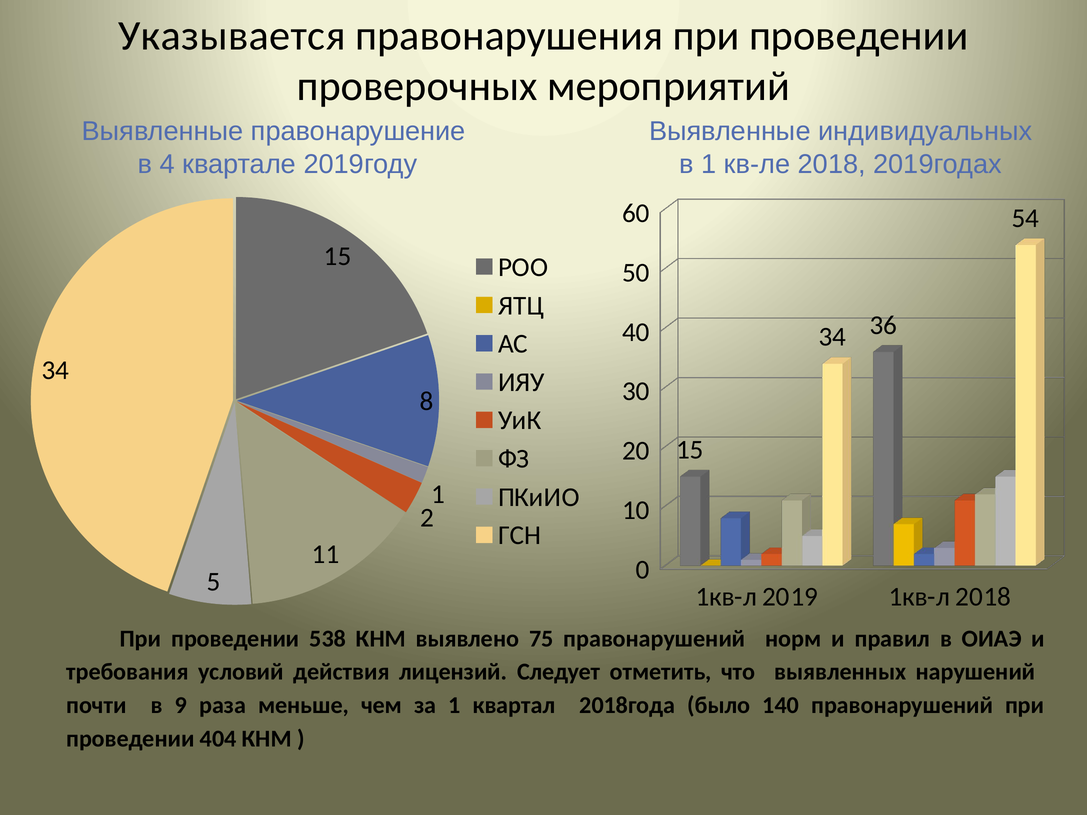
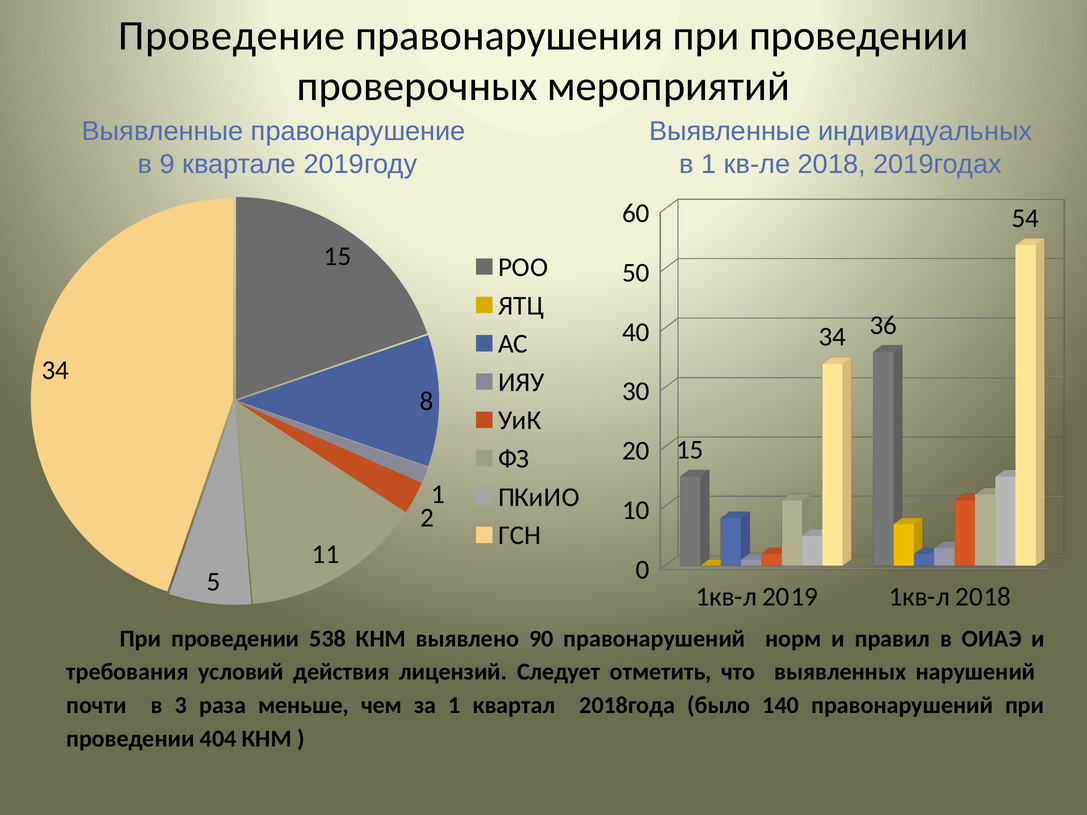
Указывается: Указывается -> Проведение
4: 4 -> 9
75: 75 -> 90
9: 9 -> 3
